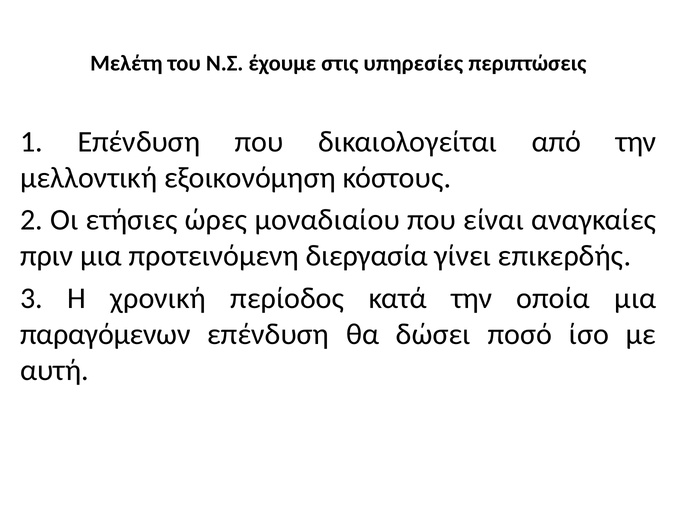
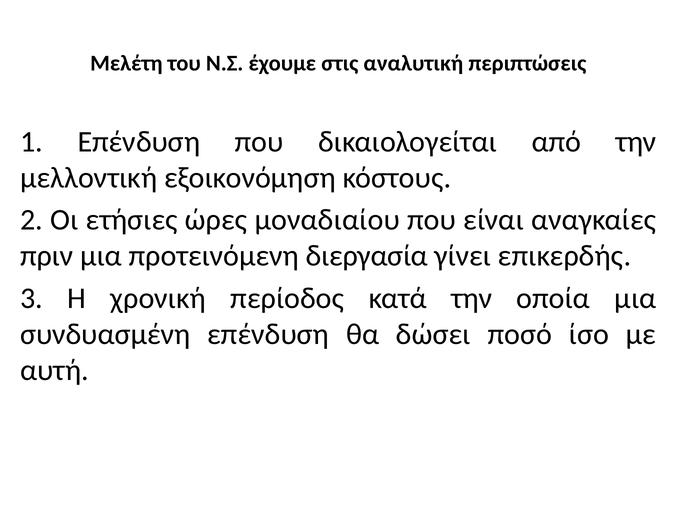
υπηρεσίες: υπηρεσίες -> αναλυτική
παραγόμενων: παραγόμενων -> συνδυασμένη
